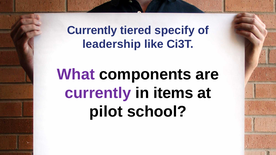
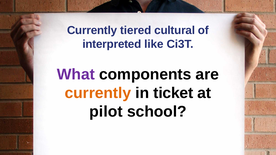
specify: specify -> cultural
leadership: leadership -> interpreted
currently at (98, 93) colour: purple -> orange
items: items -> ticket
